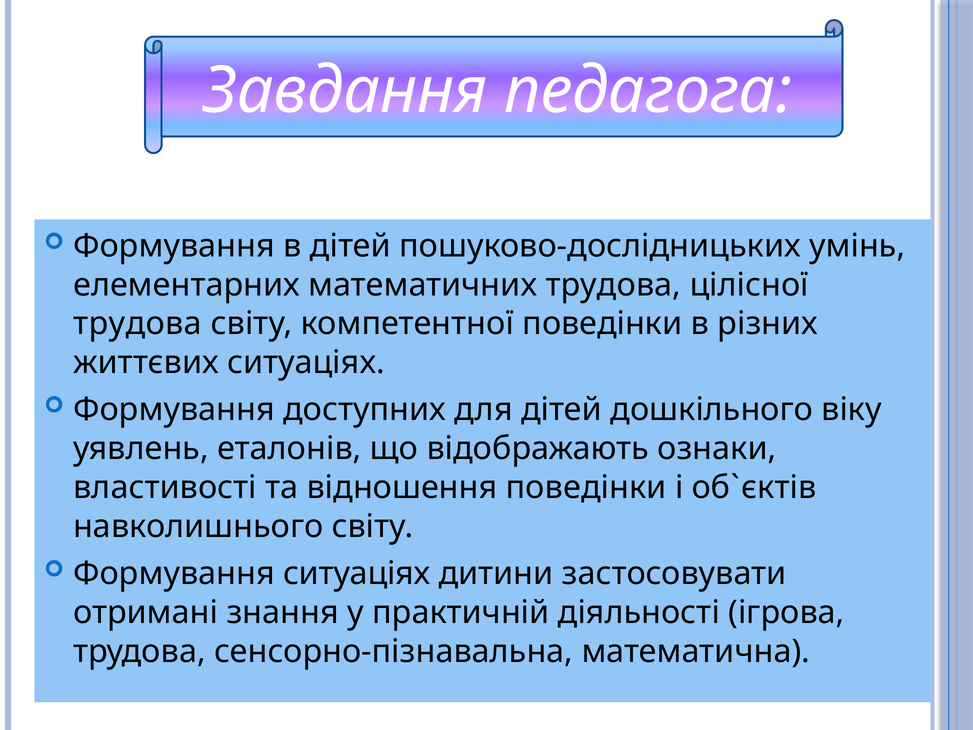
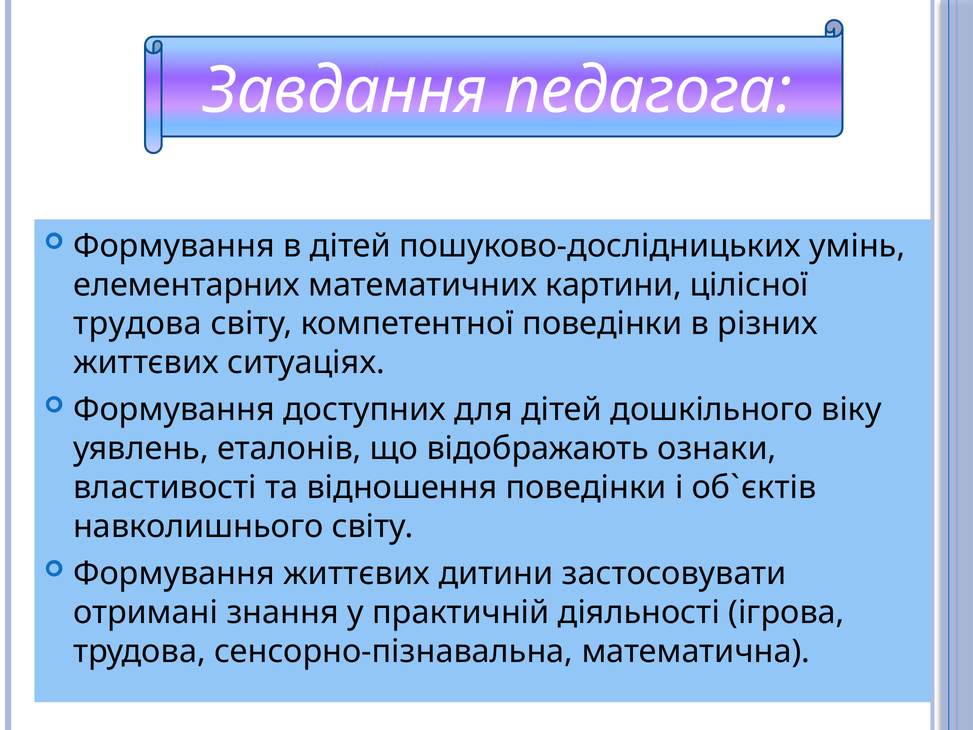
математичних трудова: трудова -> картини
Формування ситуаціях: ситуаціях -> життєвих
